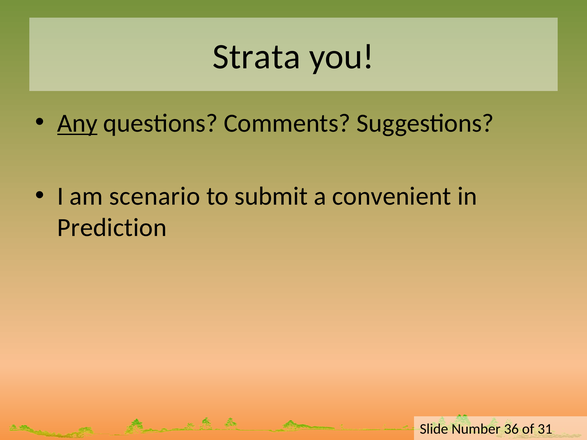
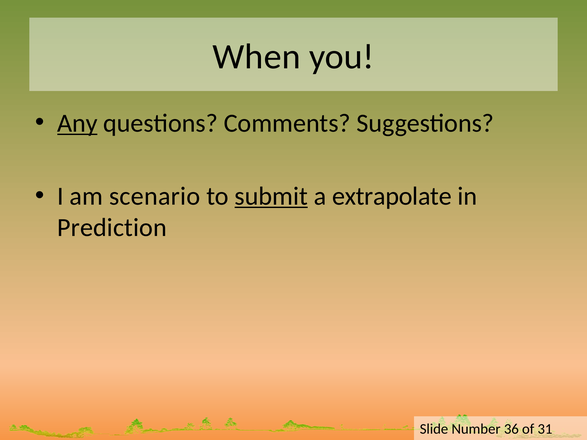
Strata: Strata -> When
submit underline: none -> present
convenient: convenient -> extrapolate
